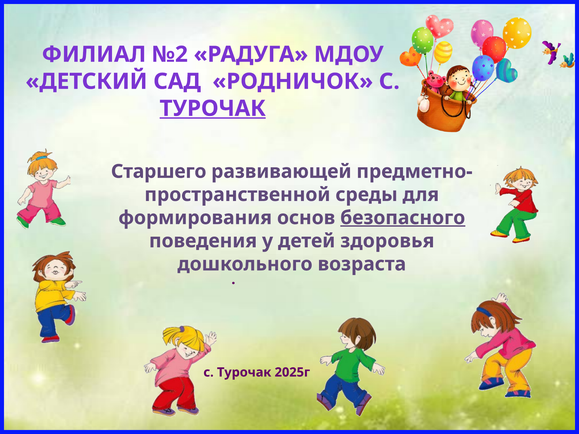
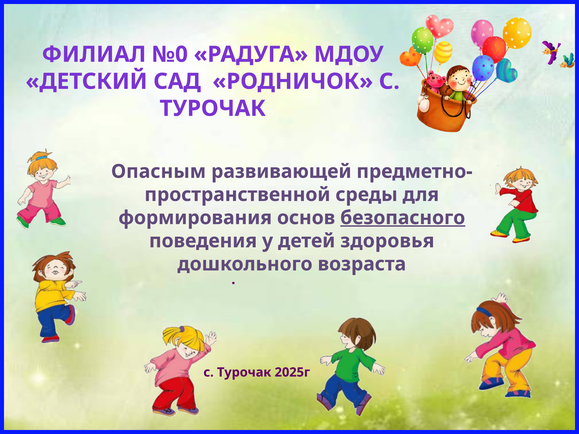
№2: №2 -> №0
ТУРОЧАК at (213, 109) underline: present -> none
Старшего: Старшего -> Опасным
